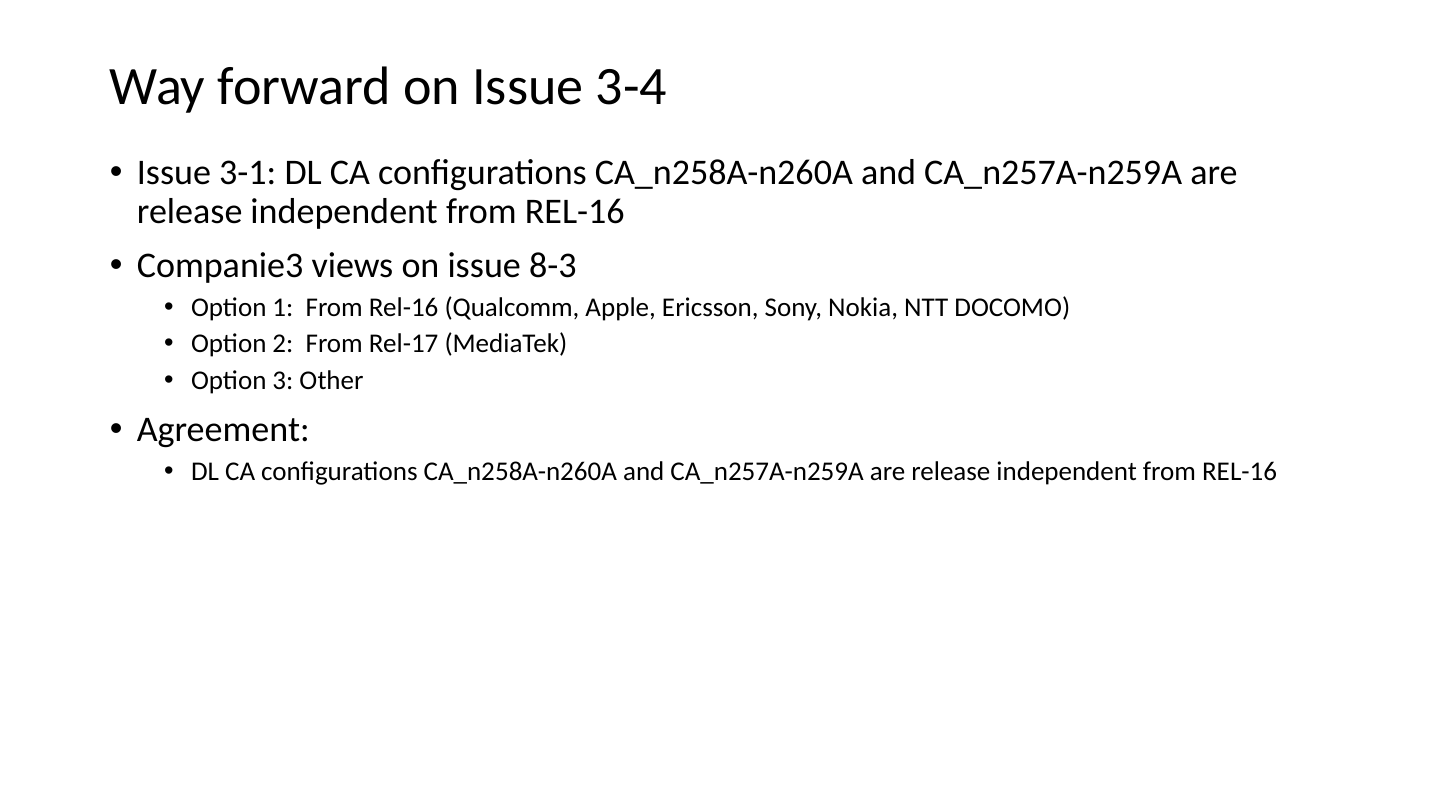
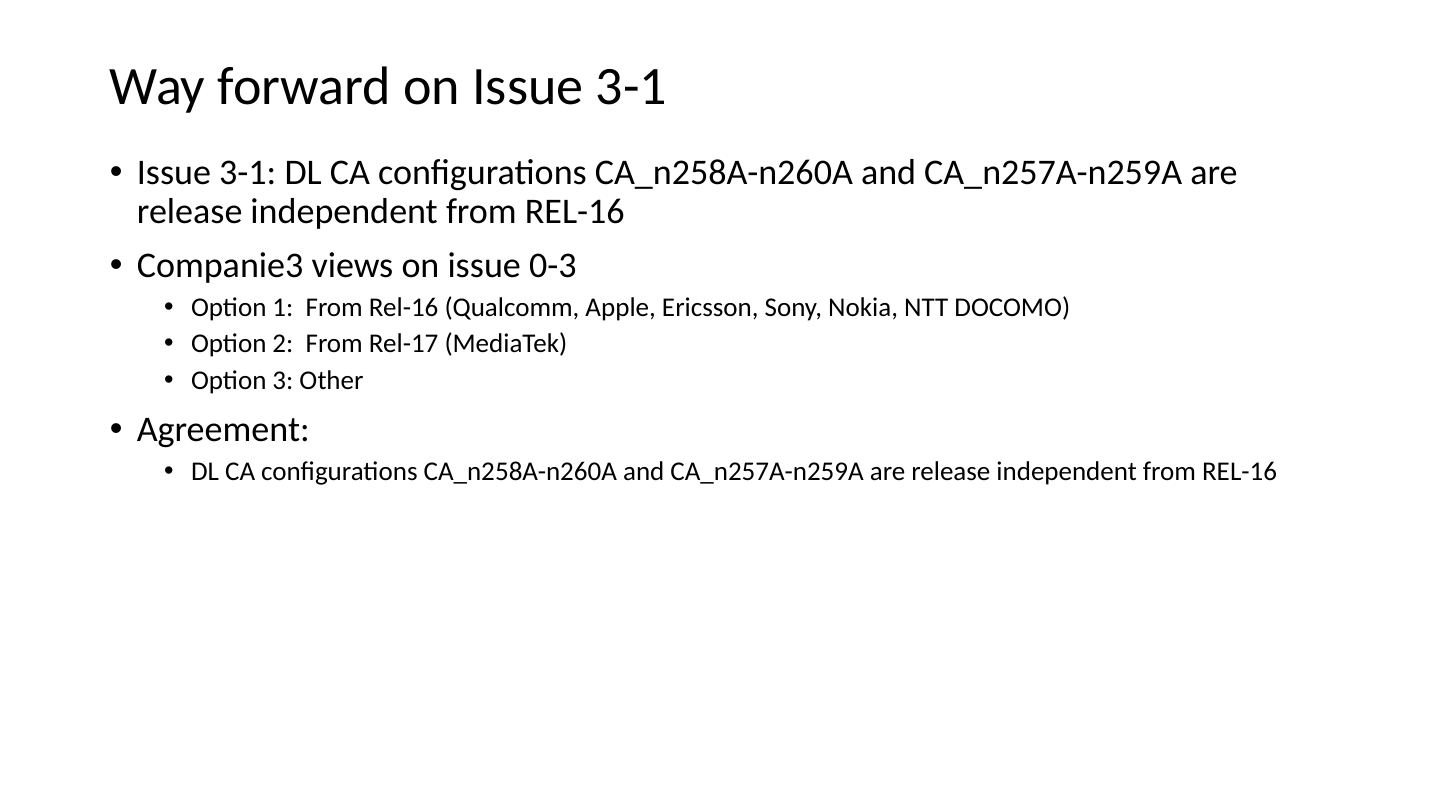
on Issue 3-4: 3-4 -> 3-1
8-3: 8-3 -> 0-3
